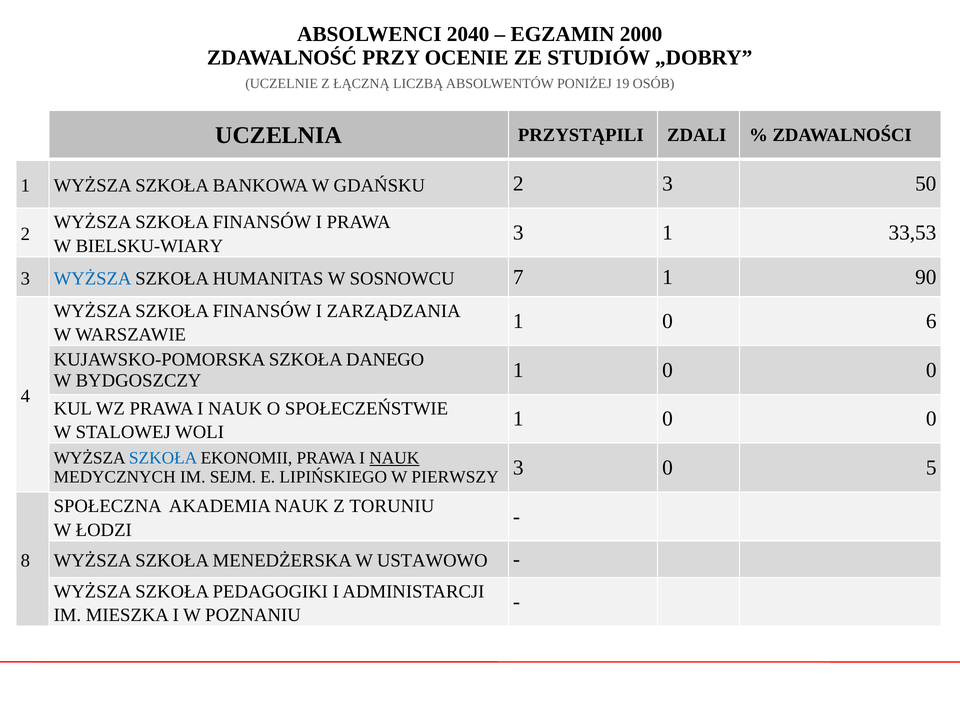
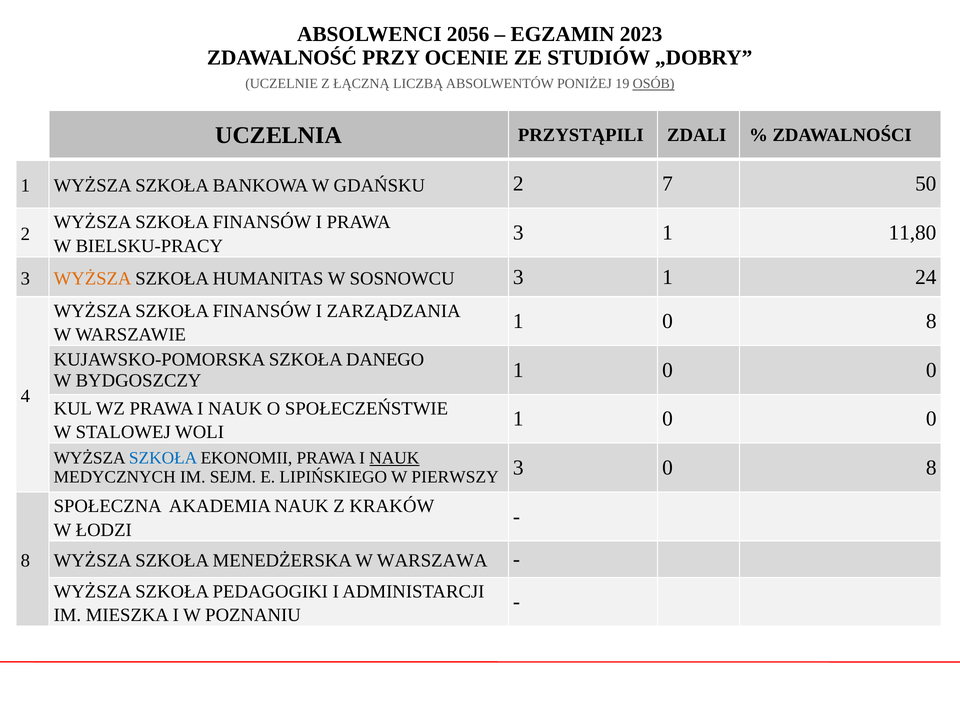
2040: 2040 -> 2056
2000: 2000 -> 2023
OSÓB underline: none -> present
2 3: 3 -> 7
33,53: 33,53 -> 11,80
BIELSKU-WIARY: BIELSKU-WIARY -> BIELSKU-PRACY
WYŻSZA at (93, 279) colour: blue -> orange
SOSNOWCU 7: 7 -> 3
90: 90 -> 24
1 0 6: 6 -> 8
3 0 5: 5 -> 8
TORUNIU: TORUNIU -> KRAKÓW
USTAWOWO: USTAWOWO -> WARSZAWA
